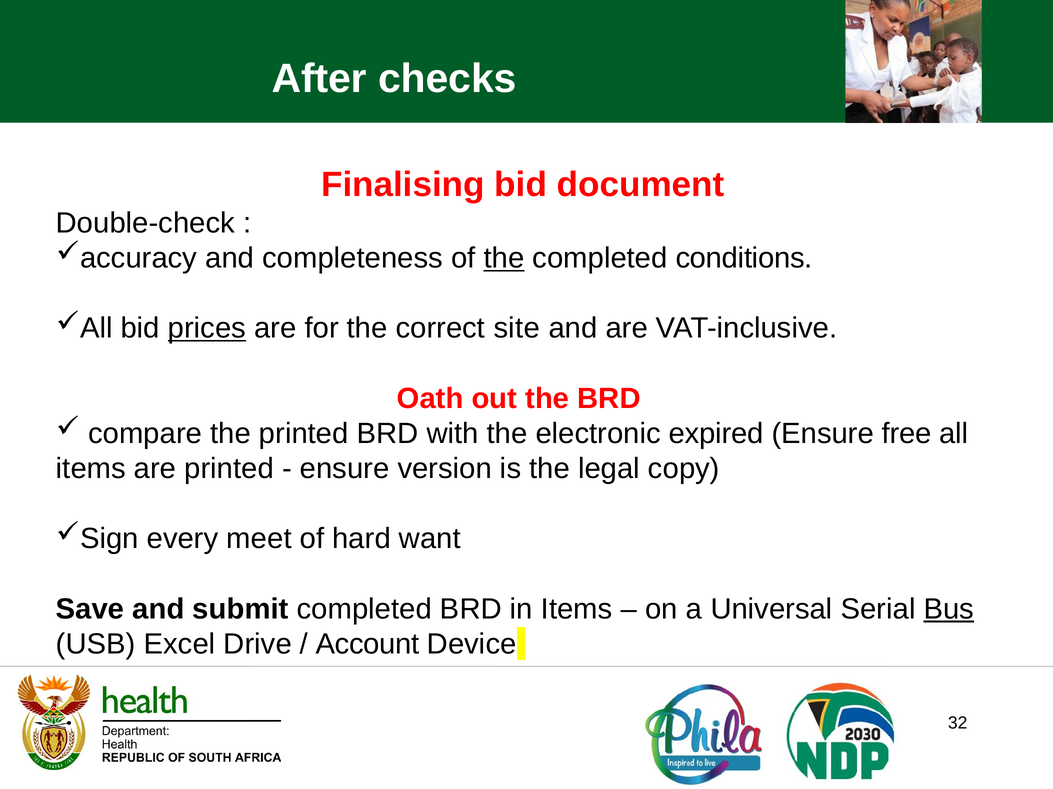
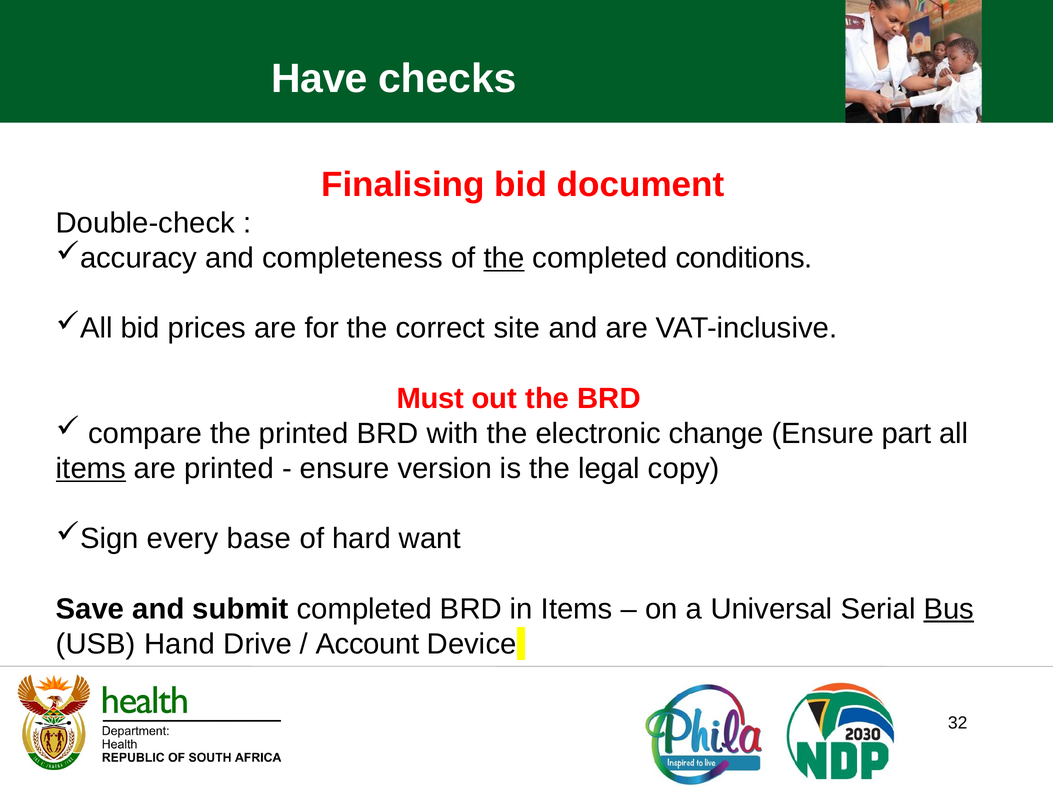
After: After -> Have
prices underline: present -> none
Oath: Oath -> Must
expired: expired -> change
free: free -> part
items at (91, 469) underline: none -> present
meet: meet -> base
Excel: Excel -> Hand
